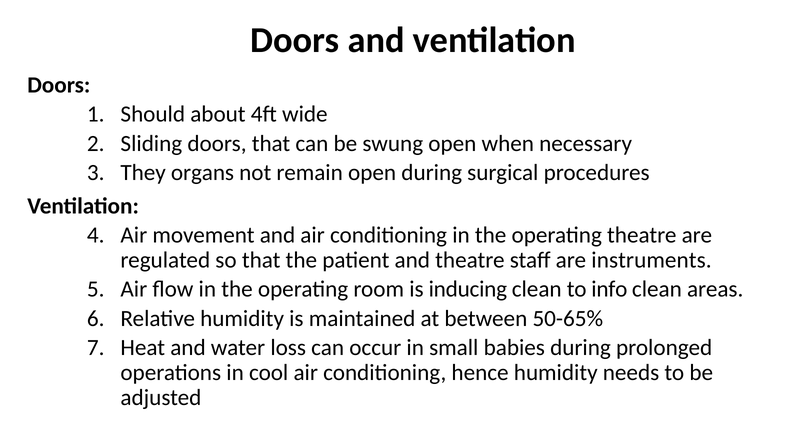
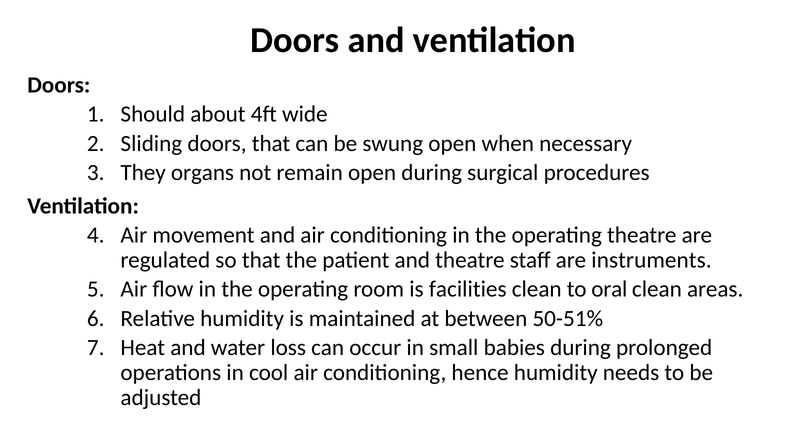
inducing: inducing -> facilities
info: info -> oral
50-65%: 50-65% -> 50-51%
